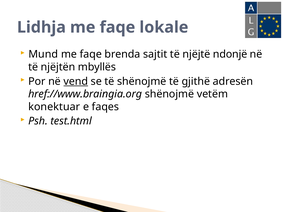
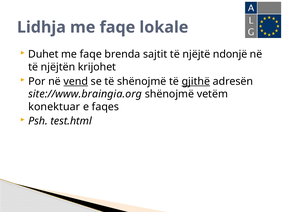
Mund: Mund -> Duhet
mbyllës: mbyllës -> krijohet
gjithë underline: none -> present
href://www.braingia.org: href://www.braingia.org -> site://www.braingia.org
